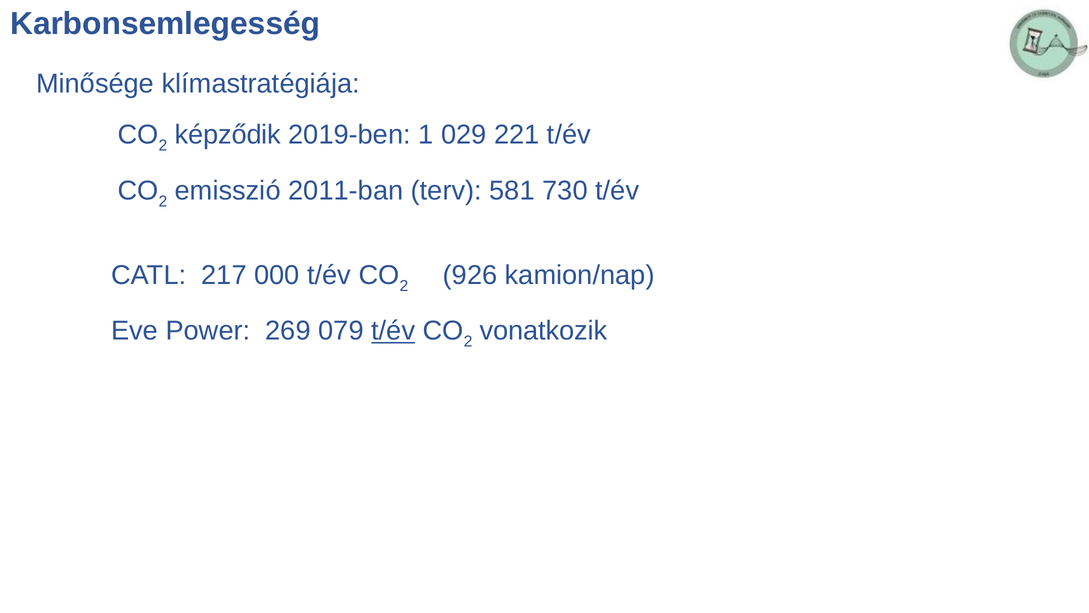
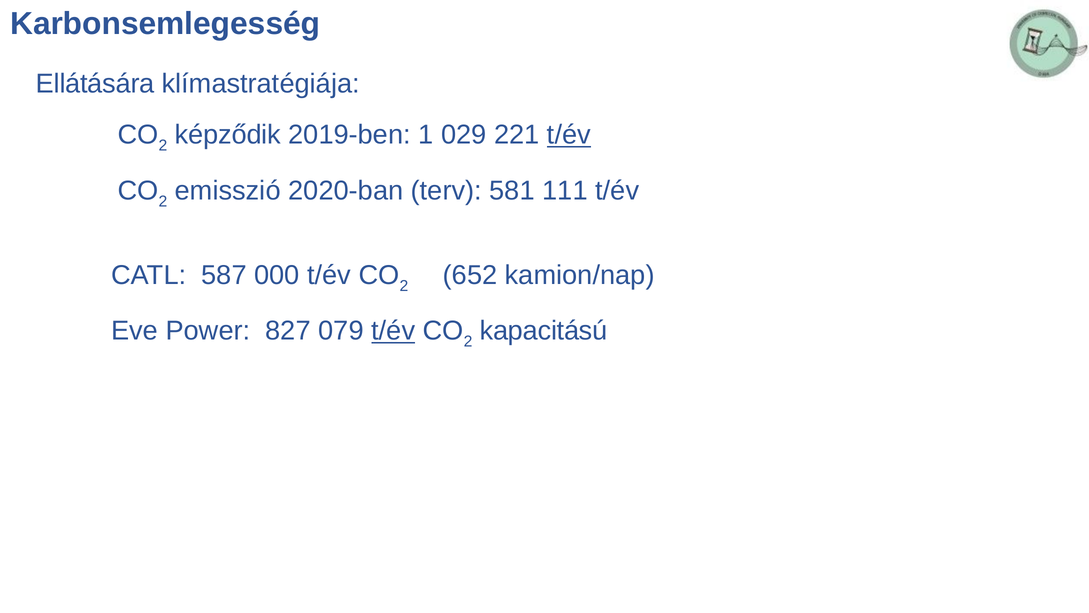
Minősége: Minősége -> Ellátására
t/év at (569, 135) underline: none -> present
2011-ban: 2011-ban -> 2020-ban
730: 730 -> 111
217: 217 -> 587
926: 926 -> 652
269: 269 -> 827
vonatkozik: vonatkozik -> kapacitású
